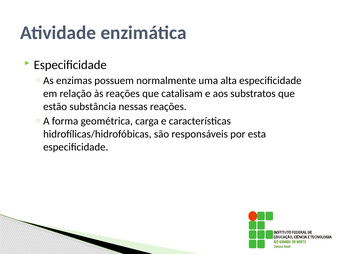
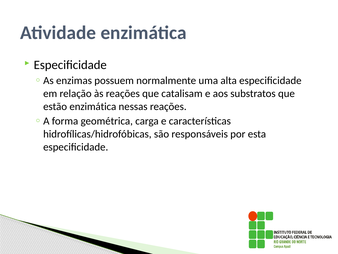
estão substância: substância -> enzimática
